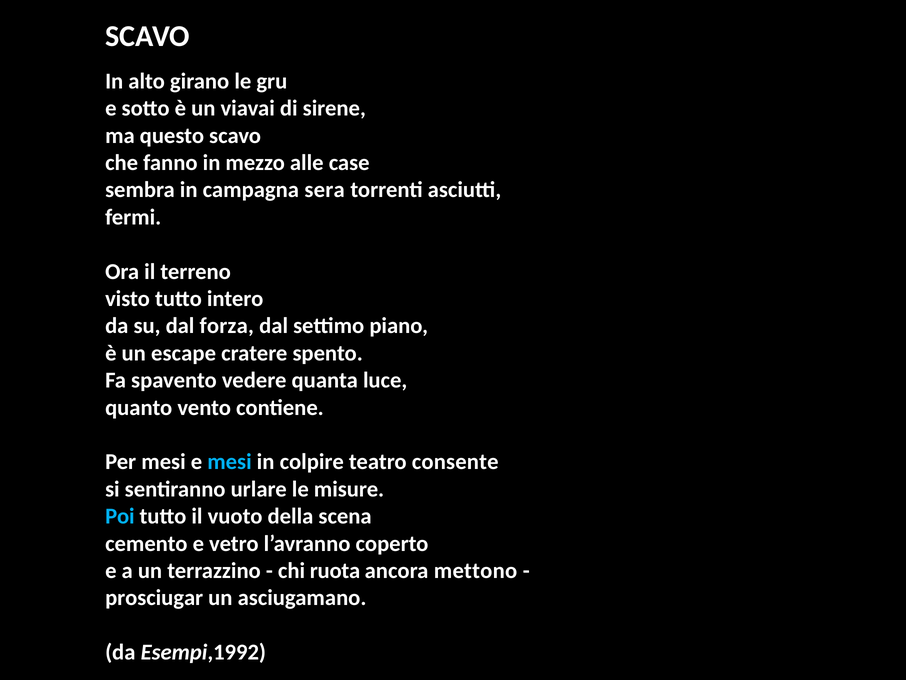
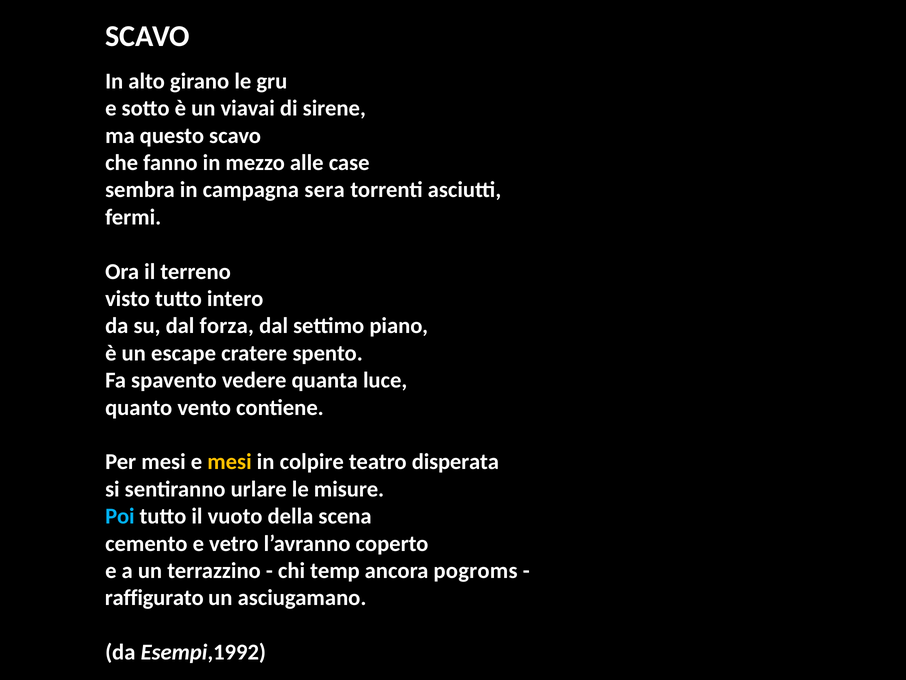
mesi at (229, 462) colour: light blue -> yellow
consente: consente -> disperata
ruota: ruota -> temp
mettono: mettono -> pogroms
prosciugar: prosciugar -> raffigurato
